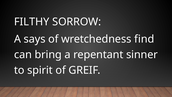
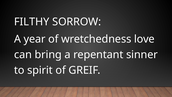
says: says -> year
find: find -> love
